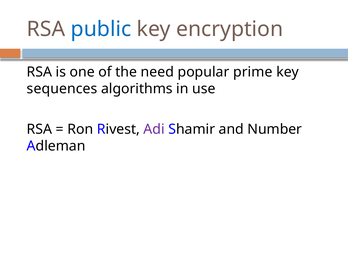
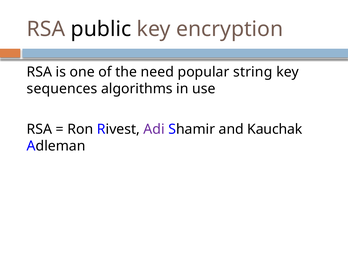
public colour: blue -> black
prime: prime -> string
Number: Number -> Kauchak
